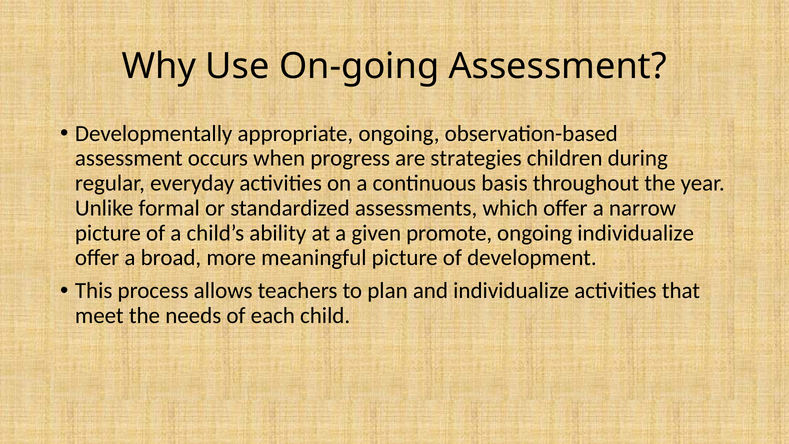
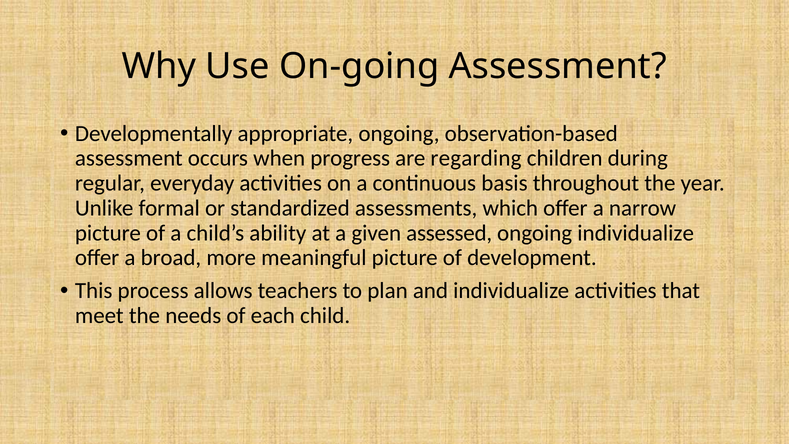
strategies: strategies -> regarding
promote: promote -> assessed
